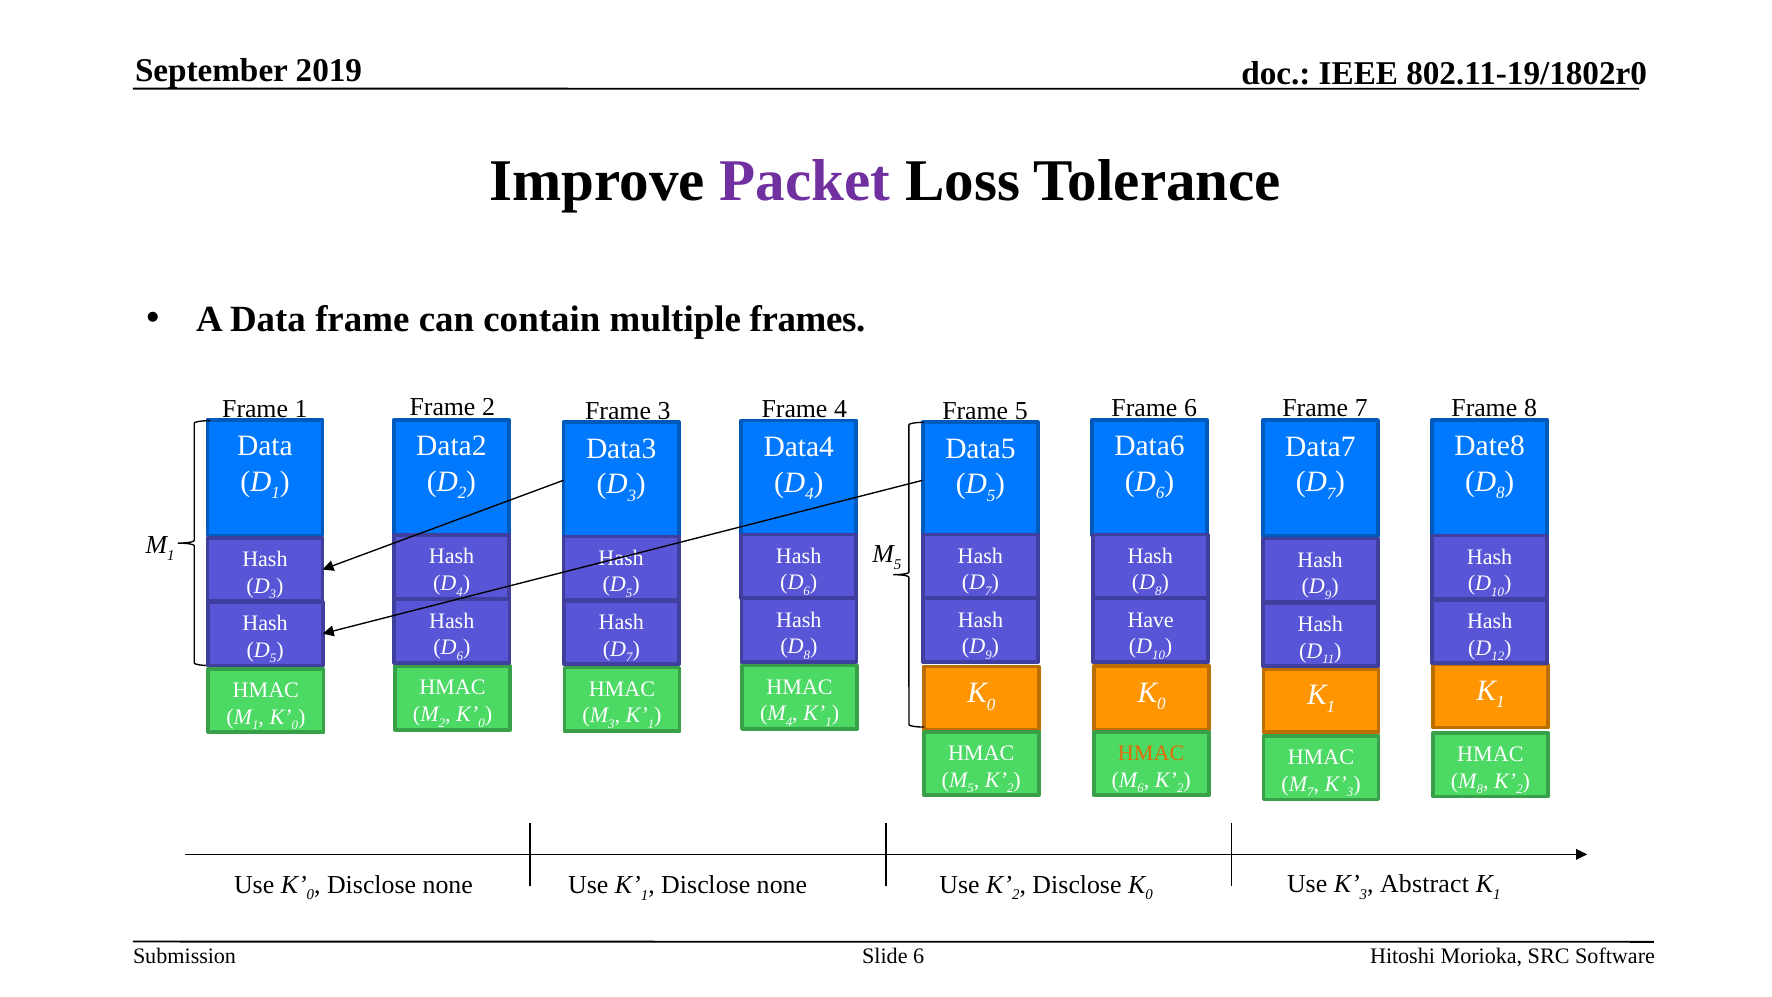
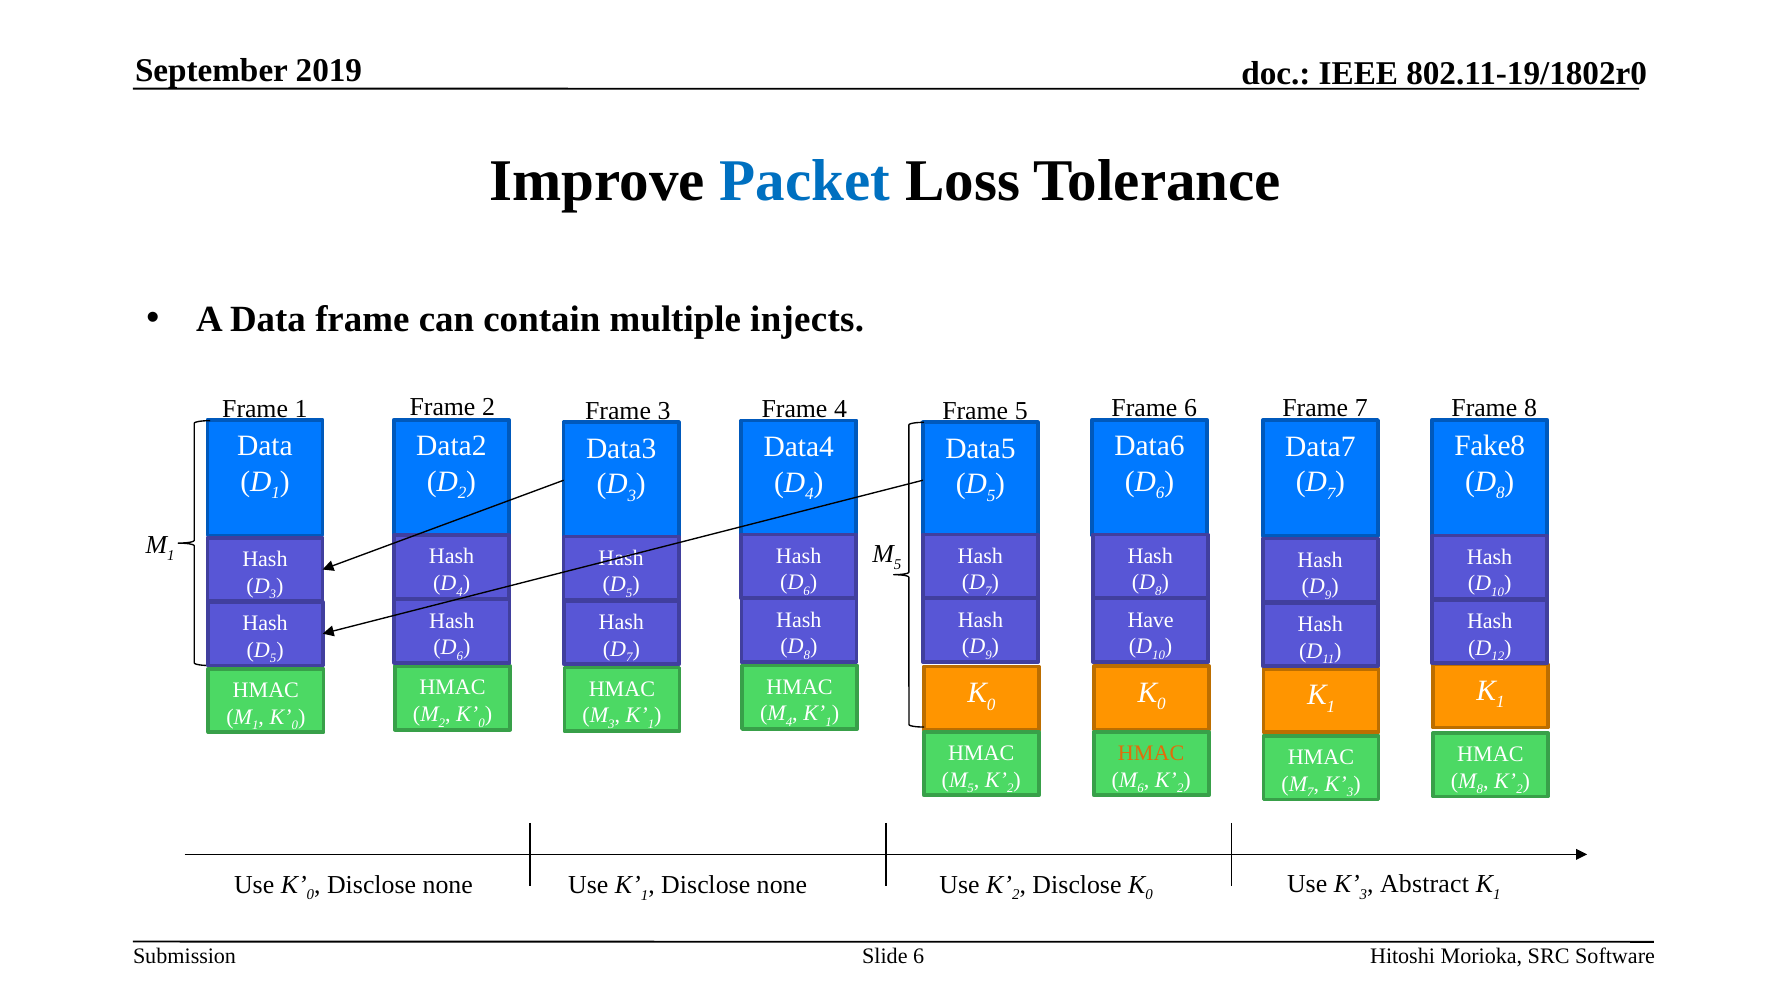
Packet colour: purple -> blue
frames: frames -> injects
Date8: Date8 -> Fake8
